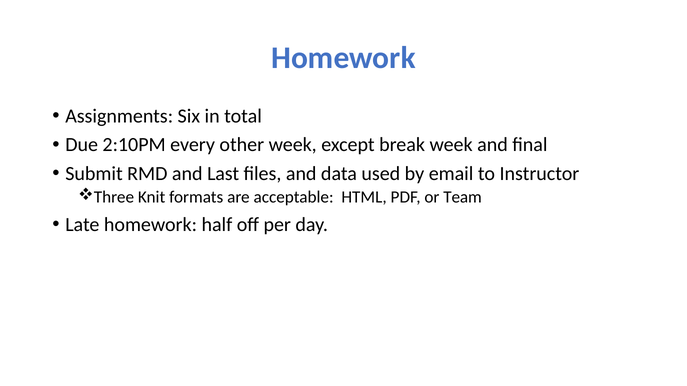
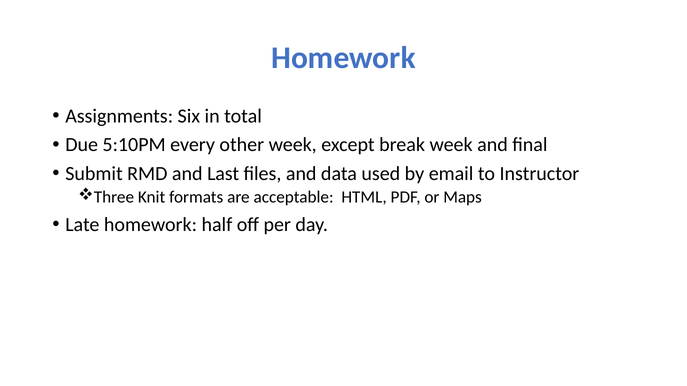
2:10PM: 2:10PM -> 5:10PM
Team: Team -> Maps
